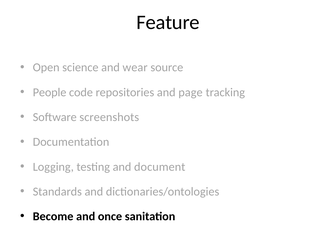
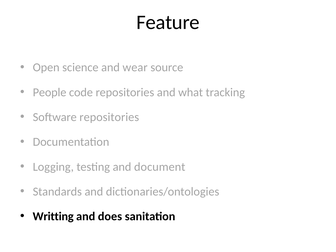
page: page -> what
Software screenshots: screenshots -> repositories
Become: Become -> Writting
once: once -> does
